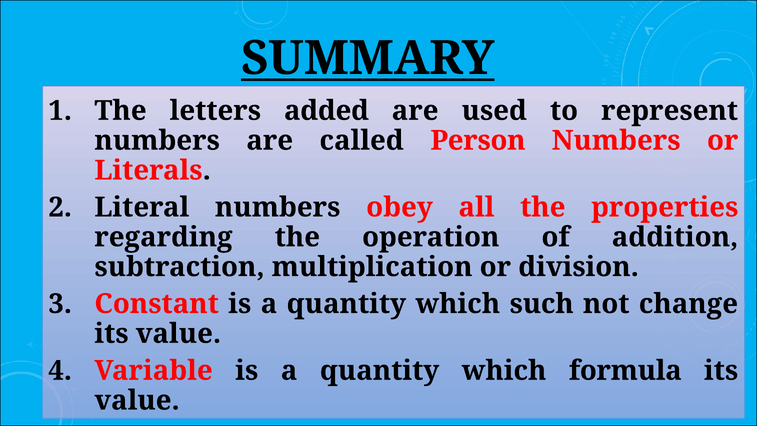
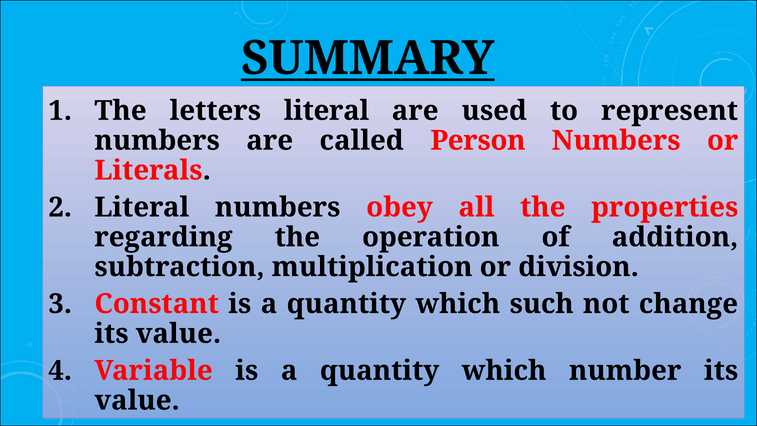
letters added: added -> literal
formula: formula -> number
